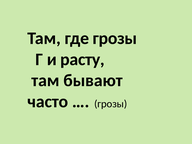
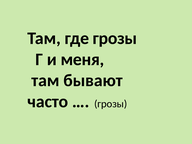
расту: расту -> меня
